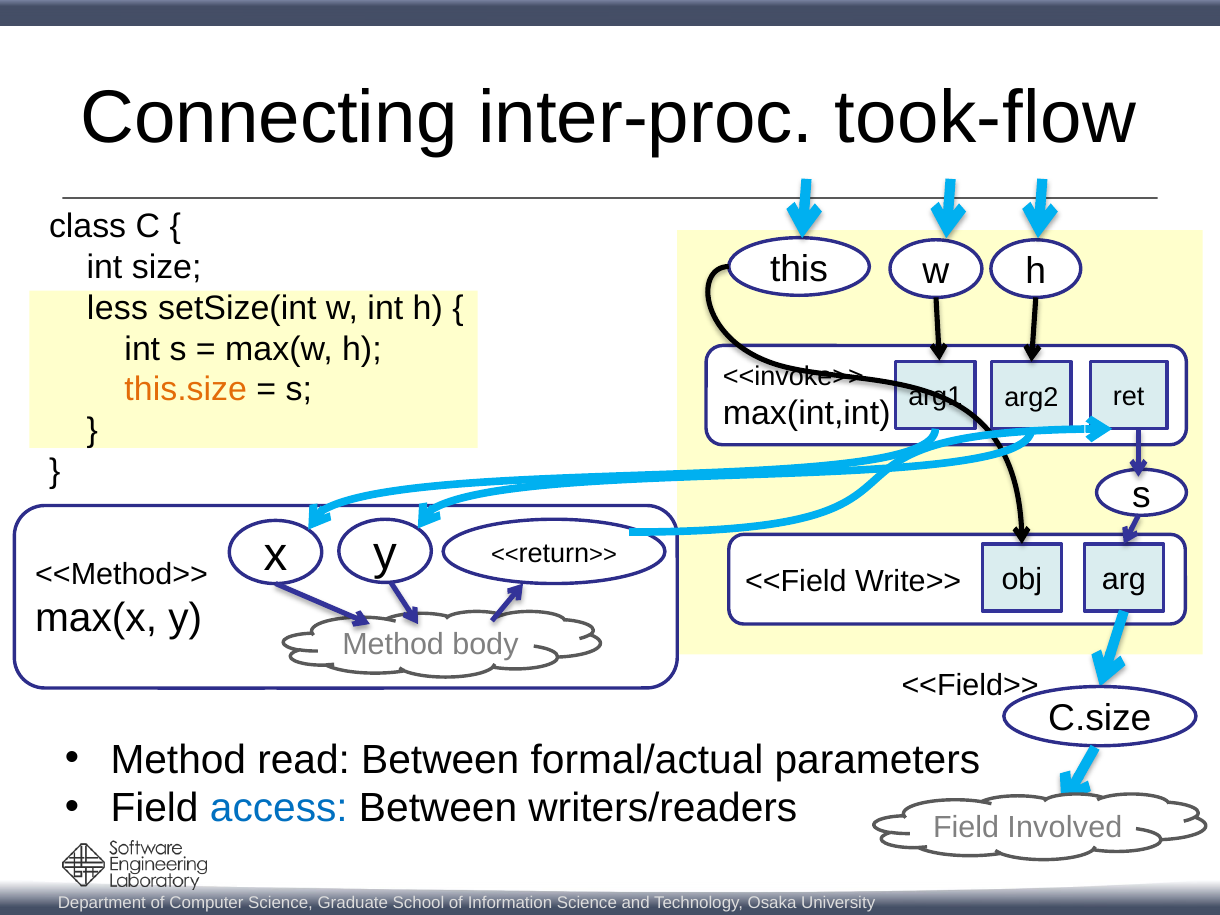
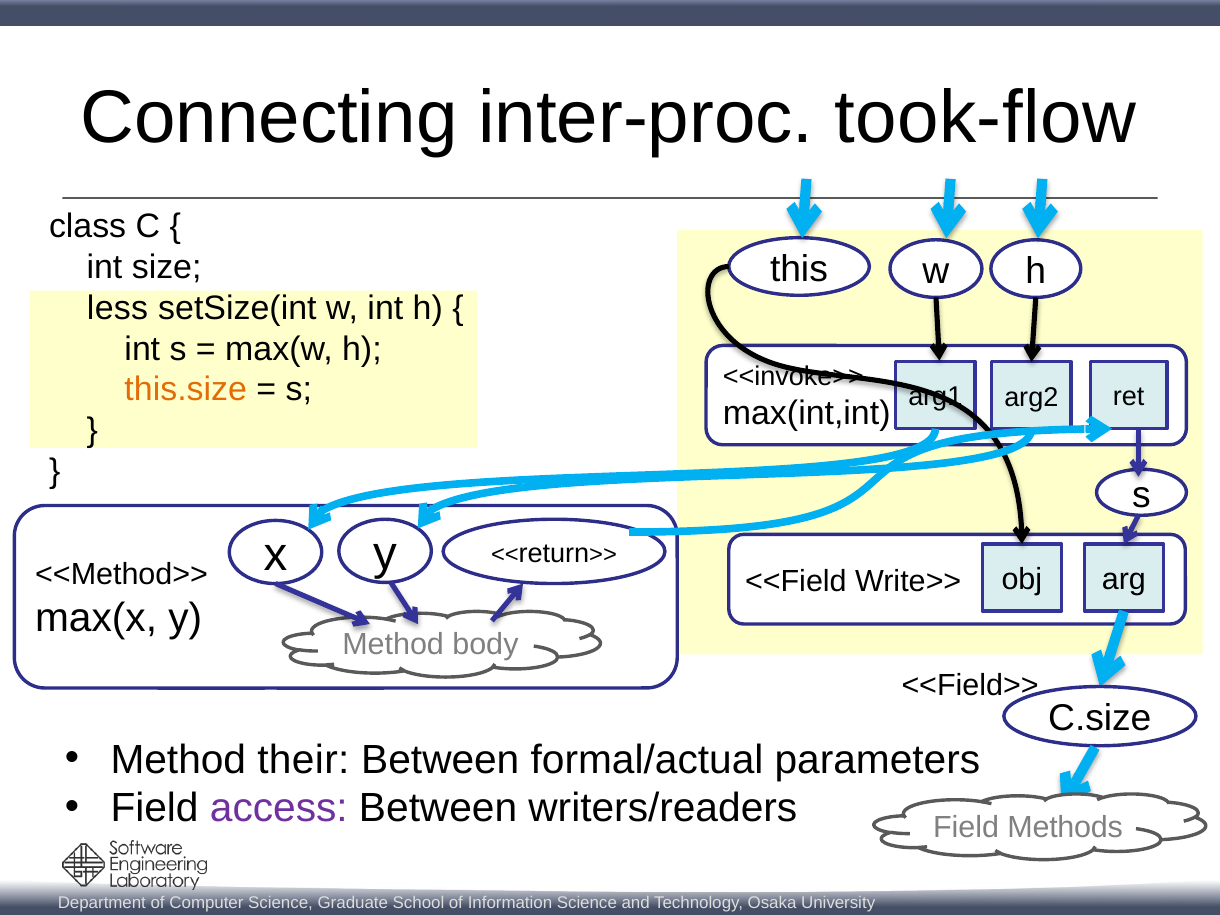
read: read -> their
access colour: blue -> purple
Involved: Involved -> Methods
